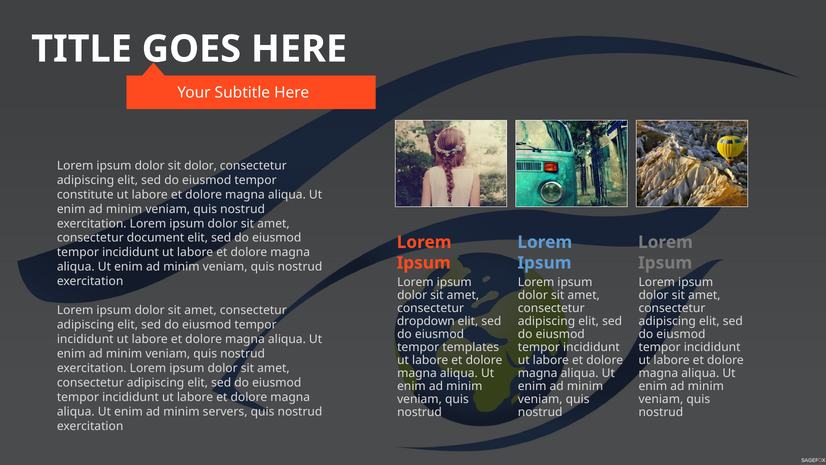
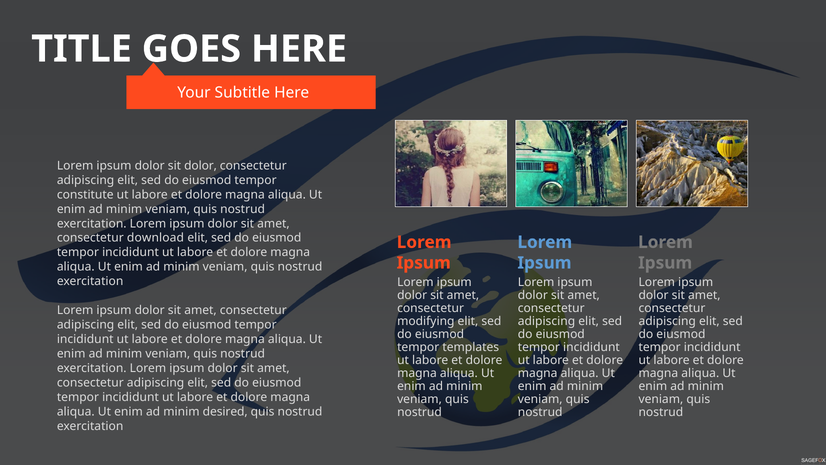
document: document -> download
dropdown: dropdown -> modifying
servers: servers -> desired
